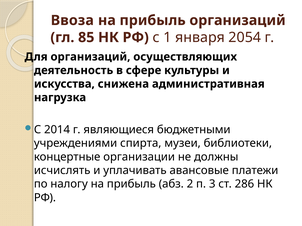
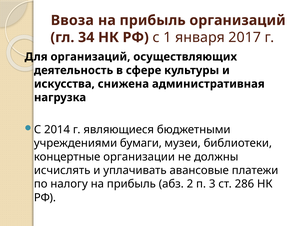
85: 85 -> 34
2054: 2054 -> 2017
спирта: спирта -> бумаги
